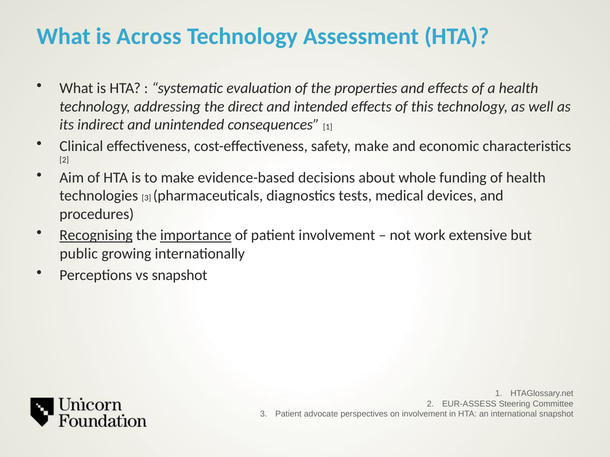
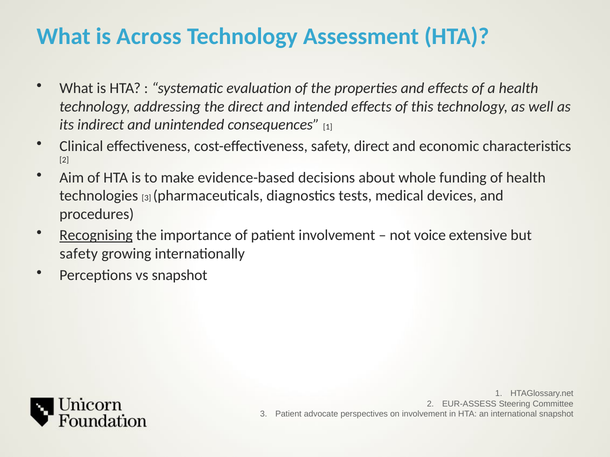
safety make: make -> direct
importance underline: present -> none
work: work -> voice
public at (79, 254): public -> safety
